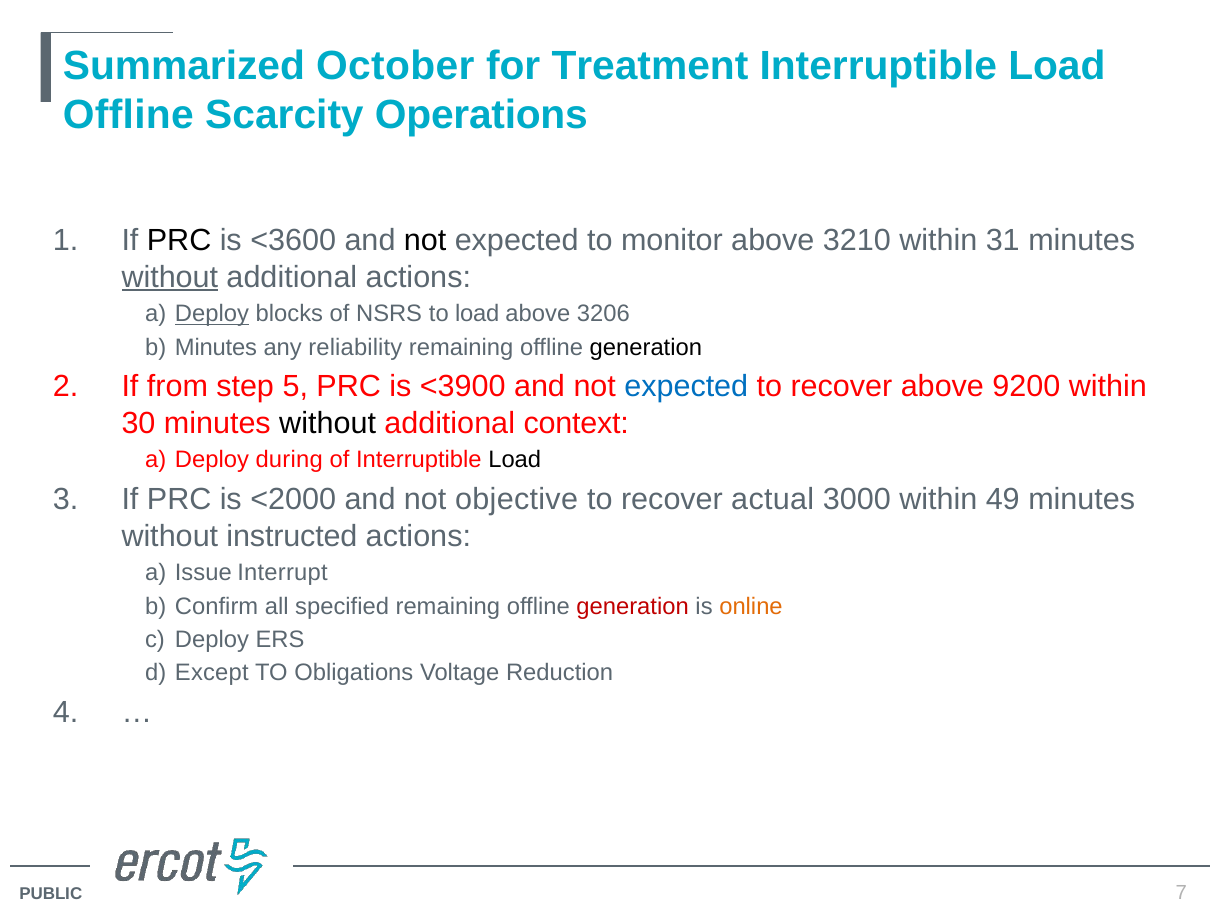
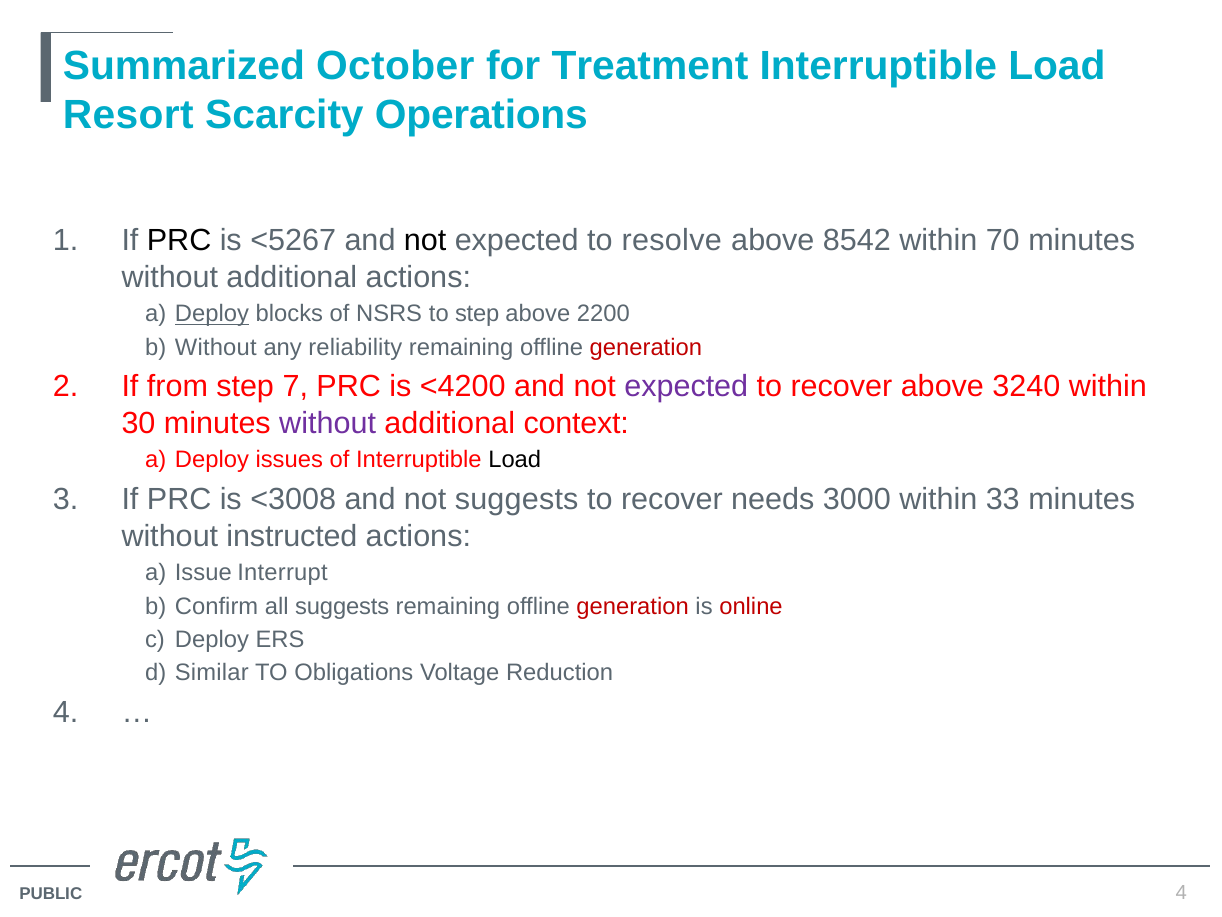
Offline at (128, 115): Offline -> Resort
<3600: <3600 -> <5267
monitor: monitor -> resolve
3210: 3210 -> 8542
31: 31 -> 70
without at (170, 277) underline: present -> none
to load: load -> step
3206: 3206 -> 2200
Minutes at (216, 347): Minutes -> Without
generation at (646, 347) colour: black -> red
5: 5 -> 7
<3900: <3900 -> <4200
expected at (686, 386) colour: blue -> purple
9200: 9200 -> 3240
without at (328, 423) colour: black -> purple
during: during -> issues
<2000: <2000 -> <3008
not objective: objective -> suggests
actual: actual -> needs
49: 49 -> 33
all specified: specified -> suggests
online colour: orange -> red
Except: Except -> Similar
7 at (1181, 892): 7 -> 4
